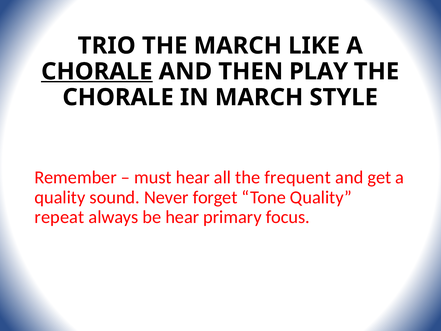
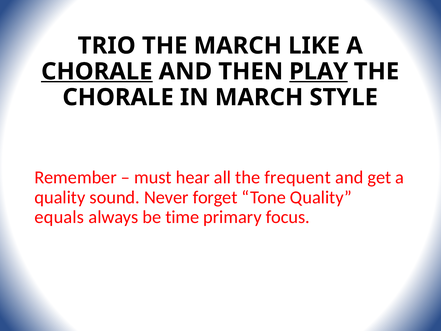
PLAY underline: none -> present
repeat: repeat -> equals
be hear: hear -> time
